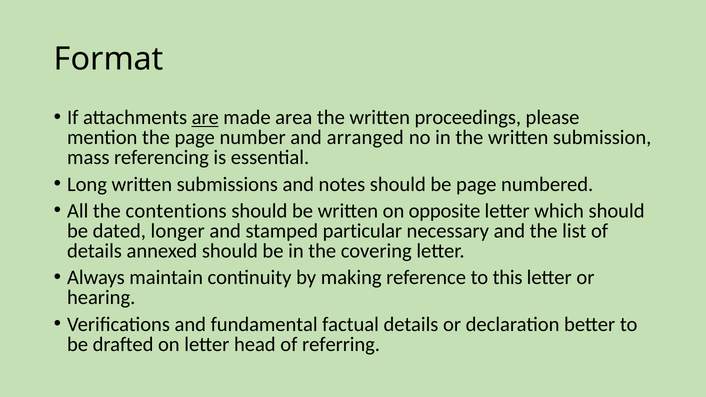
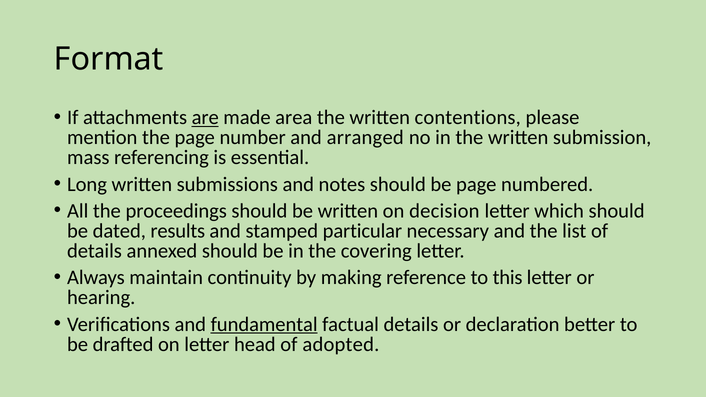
proceedings: proceedings -> contentions
contentions: contentions -> proceedings
opposite: opposite -> decision
longer: longer -> results
fundamental underline: none -> present
referring: referring -> adopted
